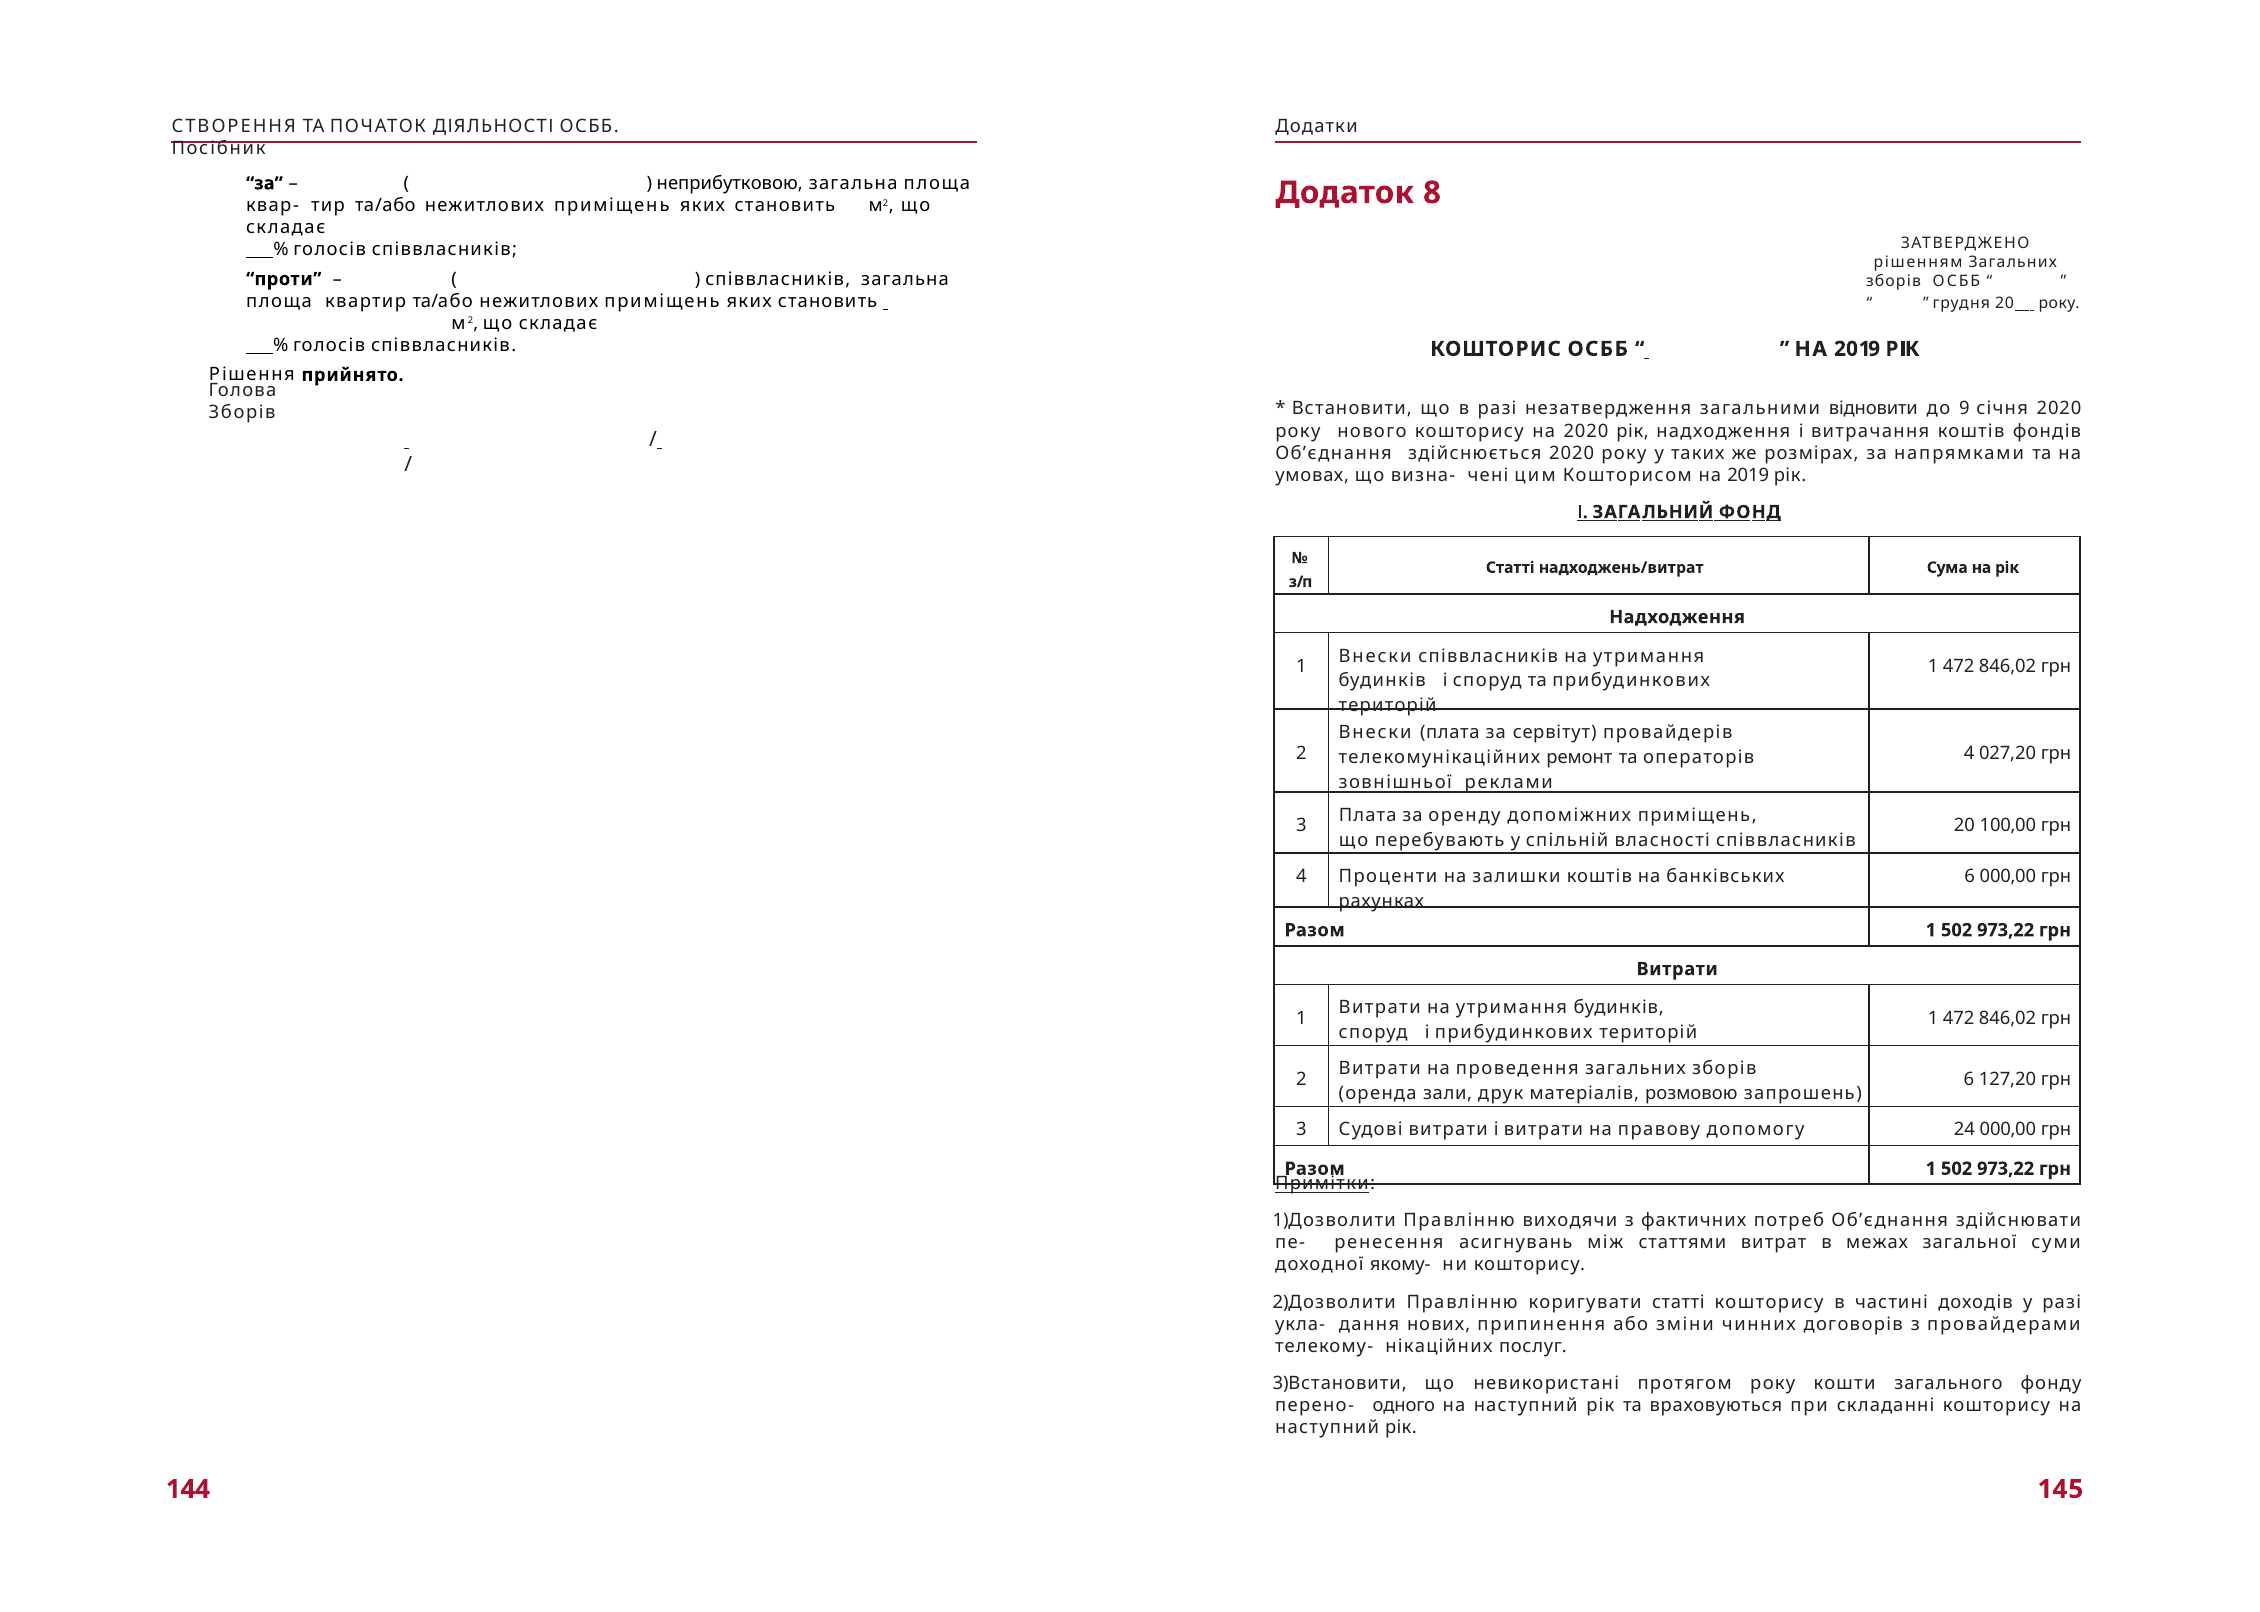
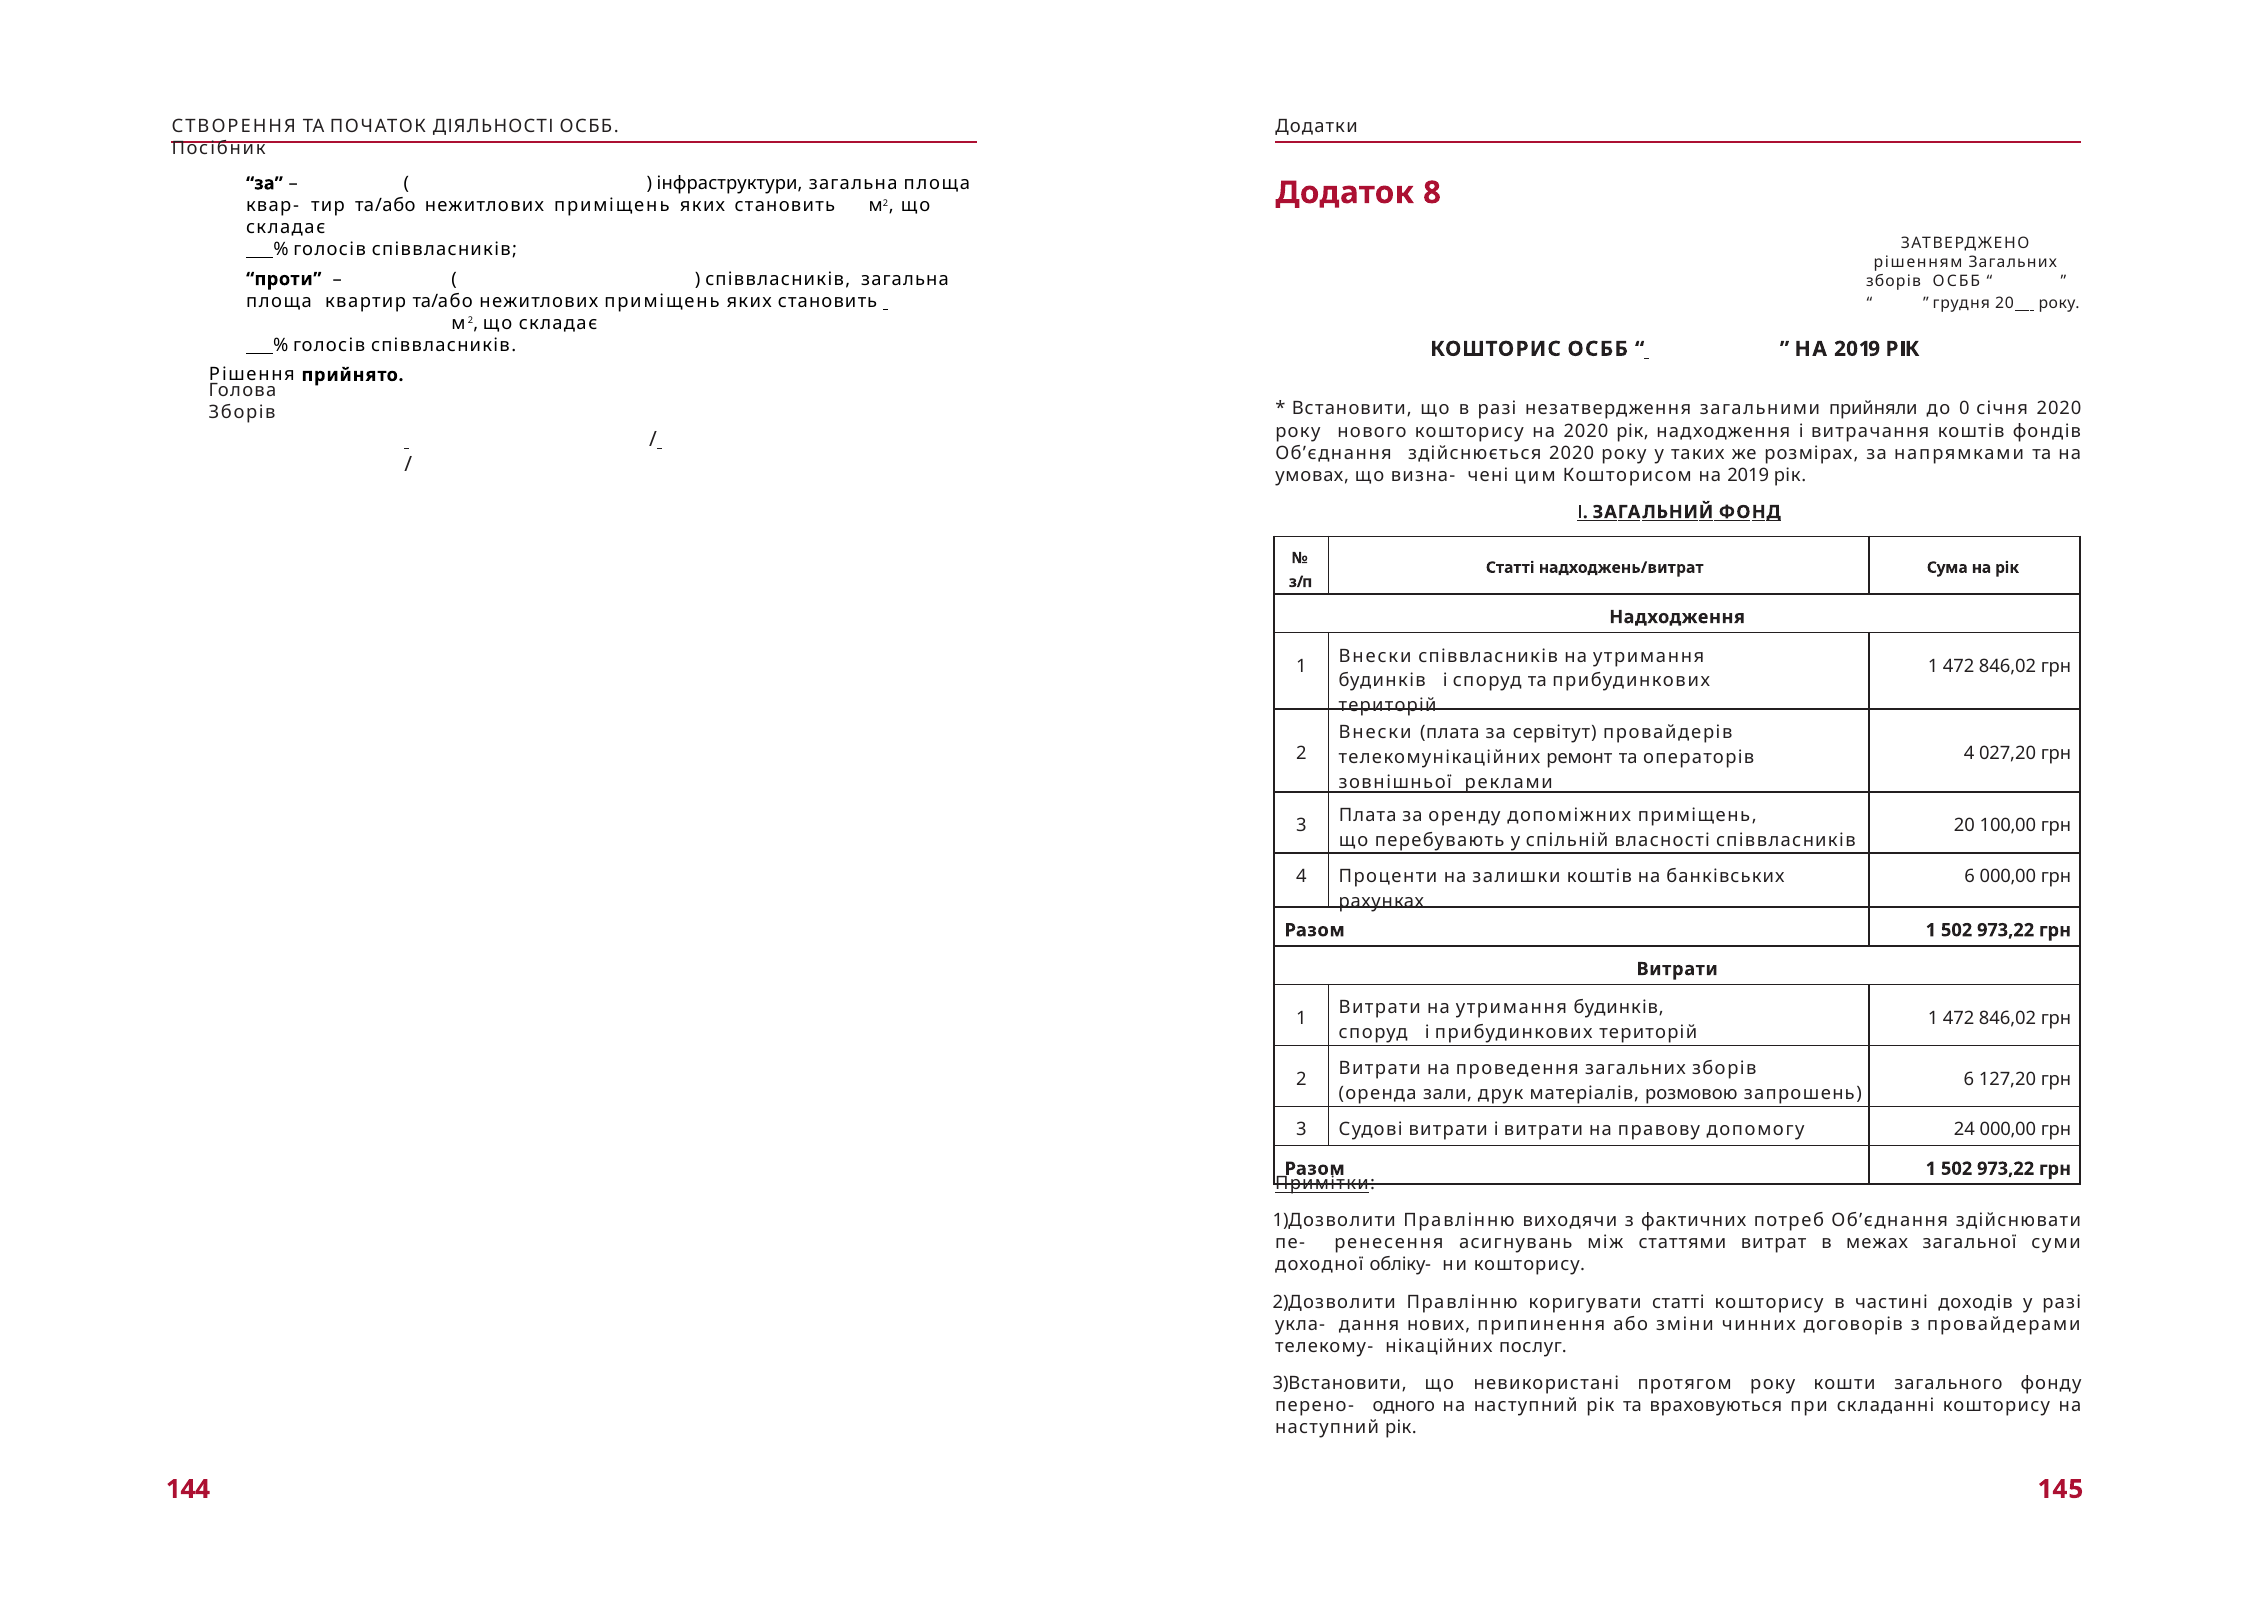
неприбутковою: неприбутковою -> інфраструктури
відновити: відновити -> прийняли
9: 9 -> 0
якому-: якому- -> обліку-
